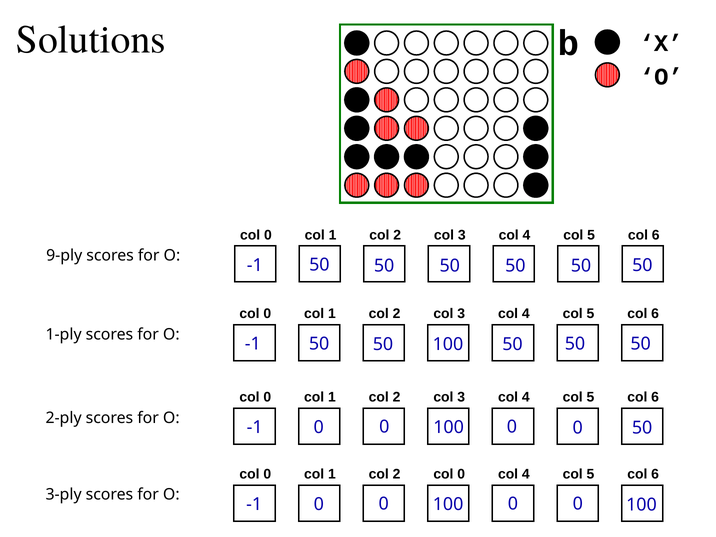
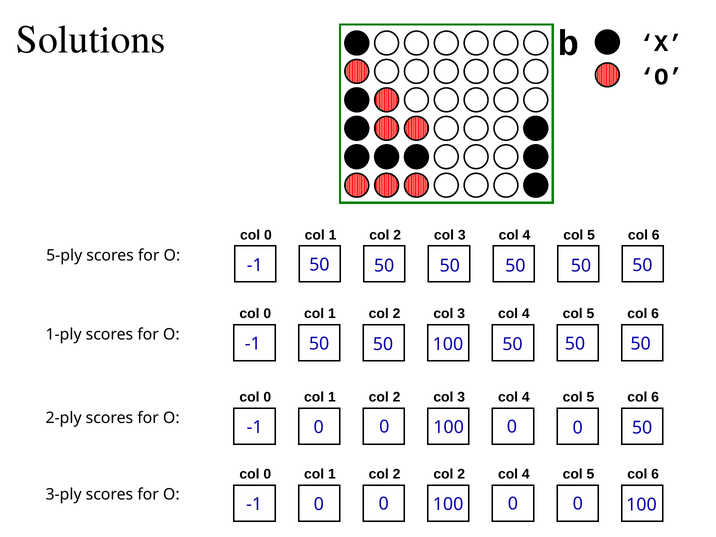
9-ply: 9-ply -> 5-ply
2 col 0: 0 -> 2
